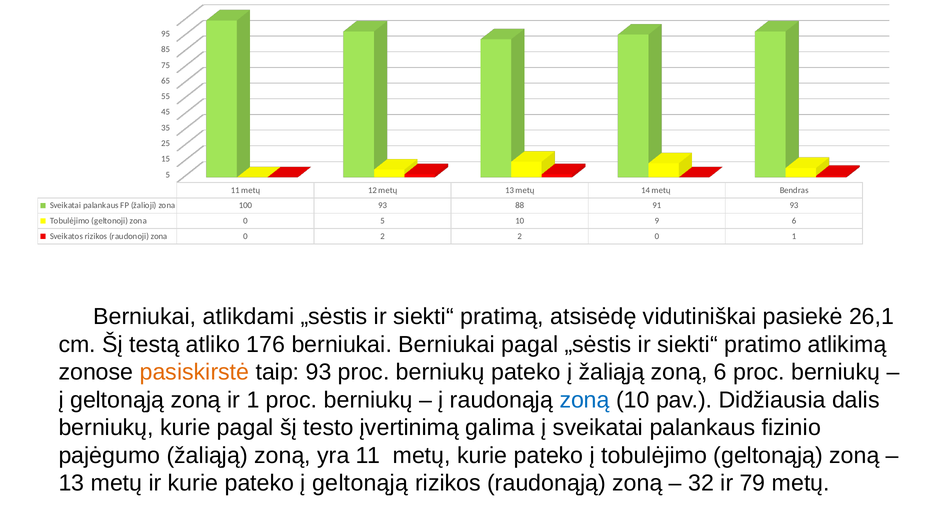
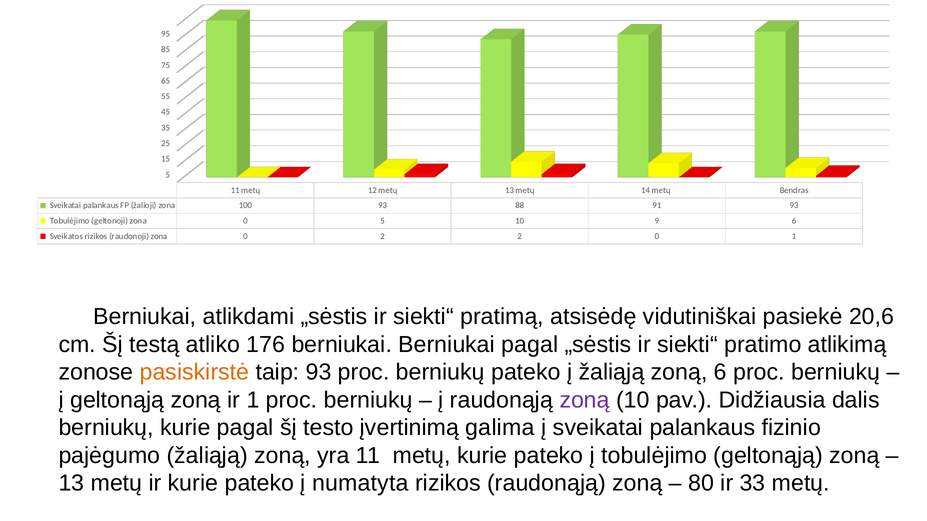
26,1: 26,1 -> 20,6
zoną at (585, 400) colour: blue -> purple
pateko į geltonąją: geltonąją -> numatyta
32: 32 -> 80
79: 79 -> 33
